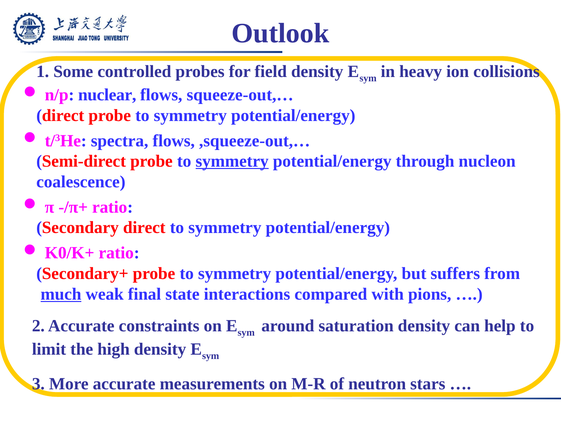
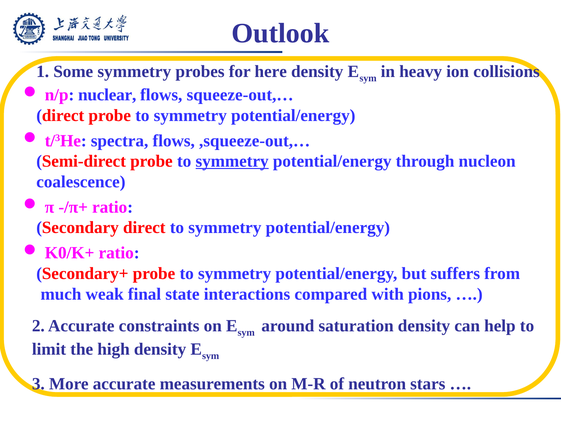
Some controlled: controlled -> symmetry
field: field -> here
much underline: present -> none
